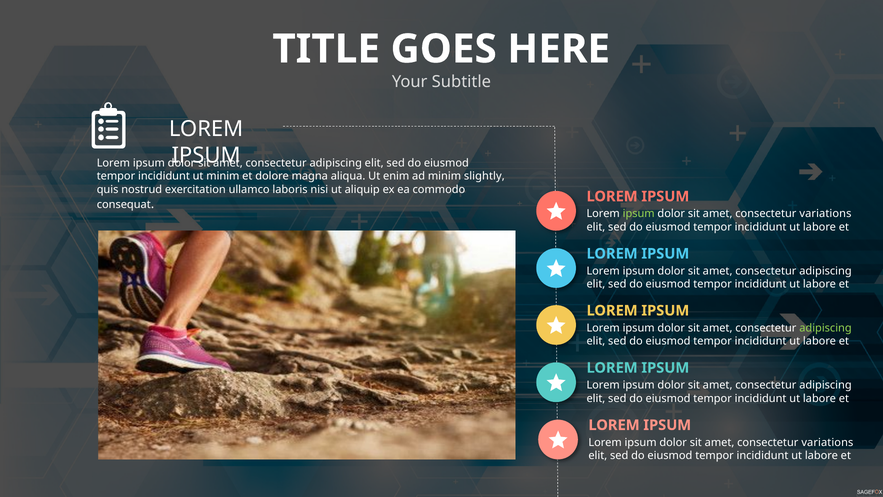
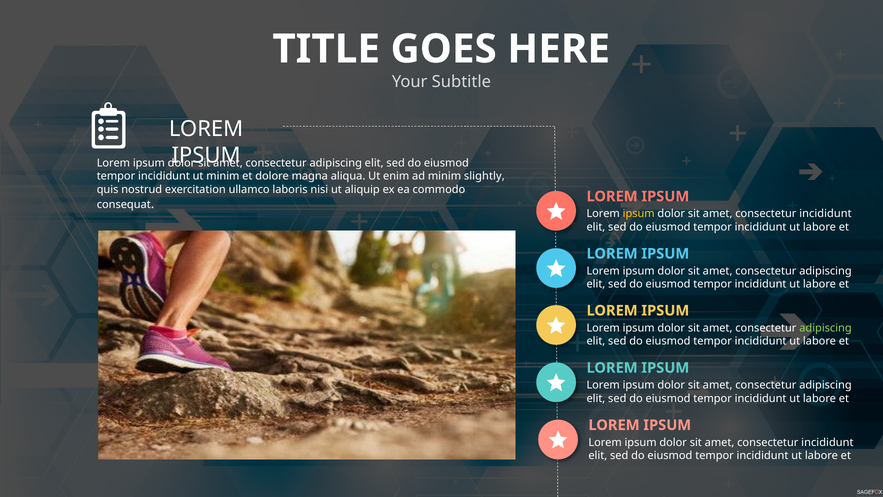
ipsum at (639, 214) colour: light green -> yellow
variations at (825, 214): variations -> incididunt
variations at (827, 442): variations -> incididunt
